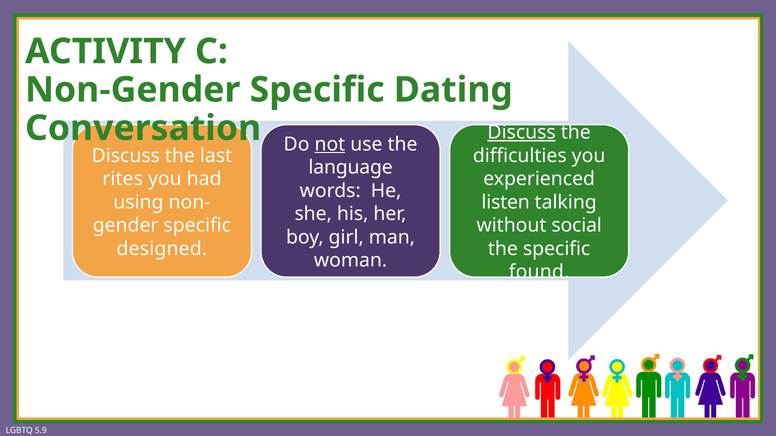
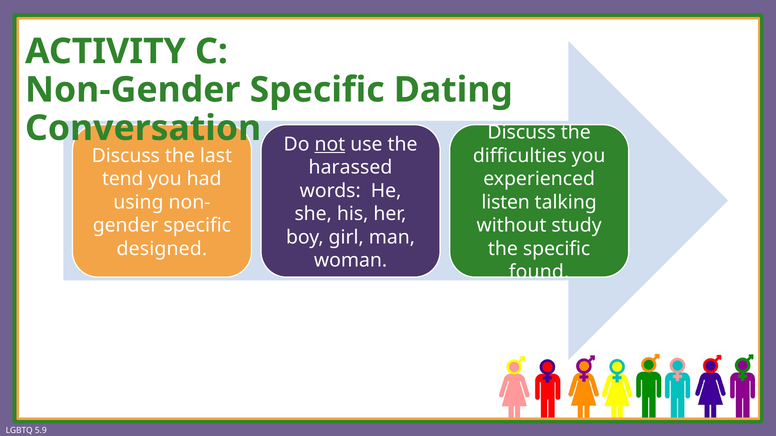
Discuss at (522, 133) underline: present -> none
language: language -> harassed
rites: rites -> tend
social: social -> study
